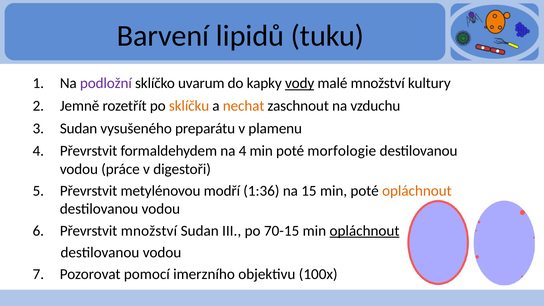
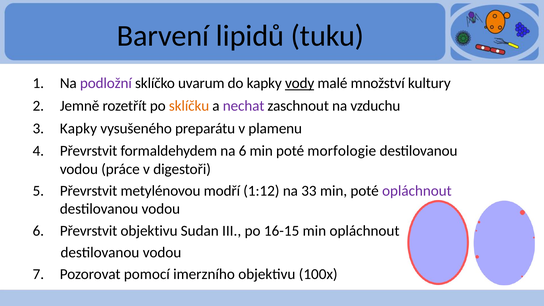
nechat colour: orange -> purple
Sudan at (79, 128): Sudan -> Kapky
na 4: 4 -> 6
1:36: 1:36 -> 1:12
15: 15 -> 33
opláchnout at (417, 191) colour: orange -> purple
Převrstvit množství: množství -> objektivu
70-15: 70-15 -> 16-15
opláchnout at (365, 231) underline: present -> none
